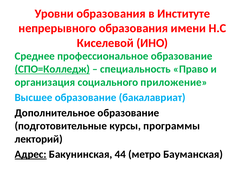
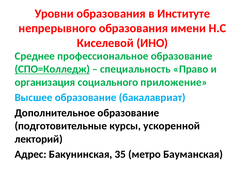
программы: программы -> ускоренной
Адрес underline: present -> none
44: 44 -> 35
